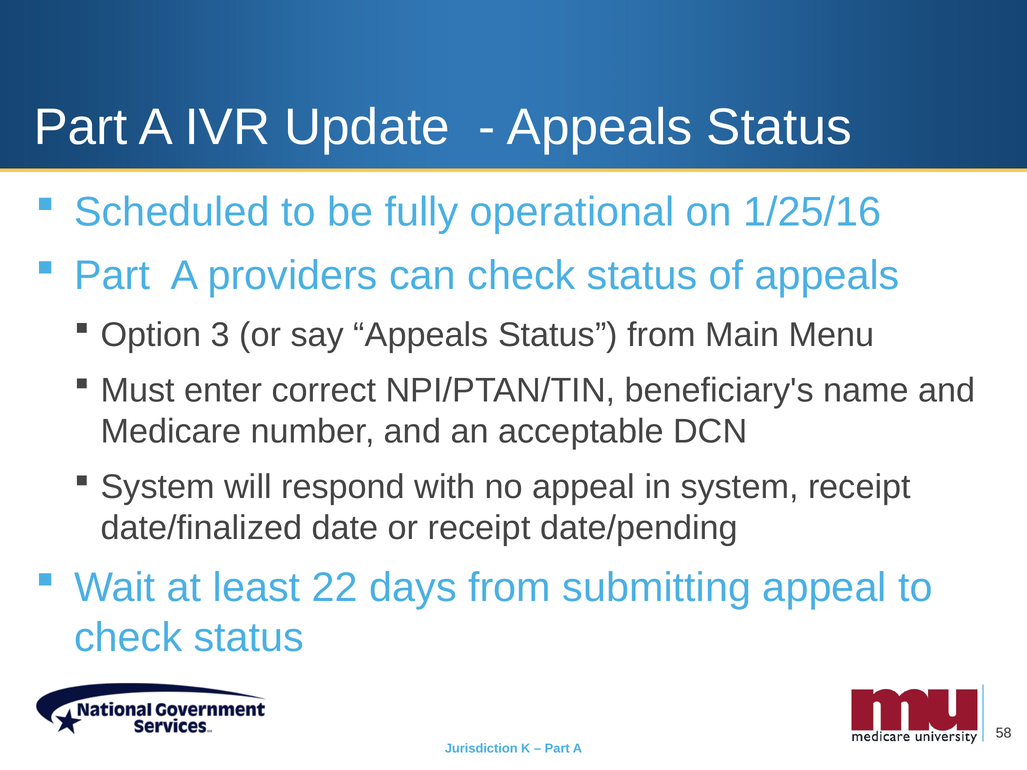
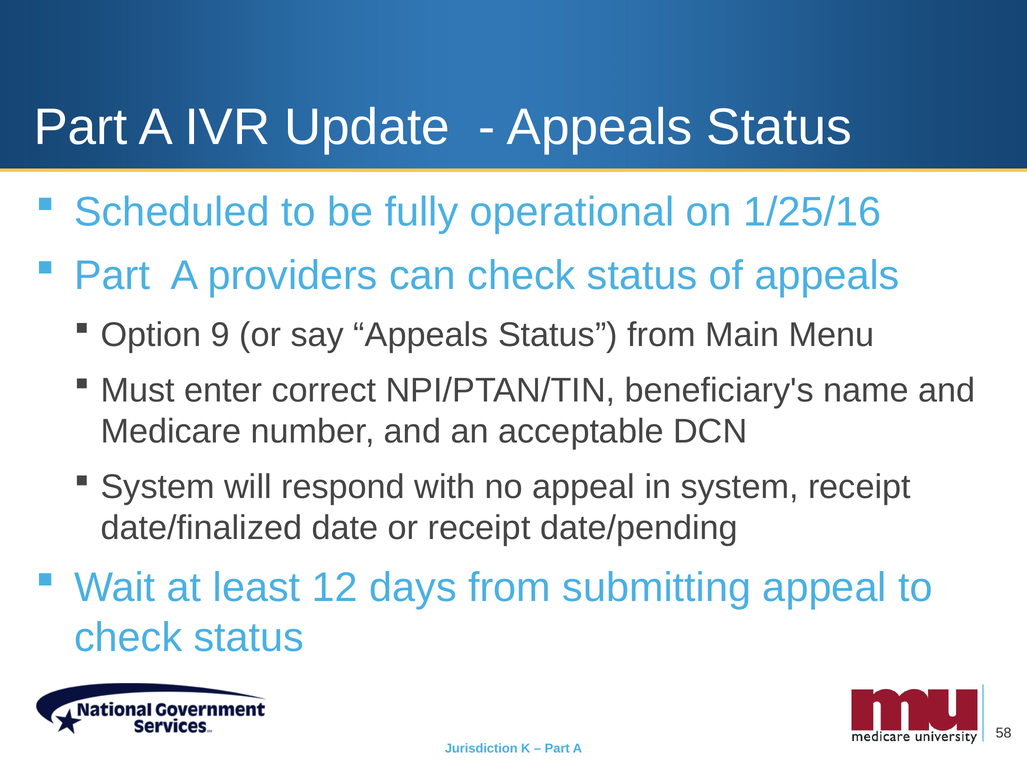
3: 3 -> 9
22: 22 -> 12
